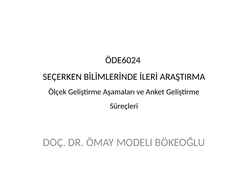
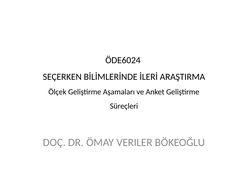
MODELI: MODELI -> VERILER
